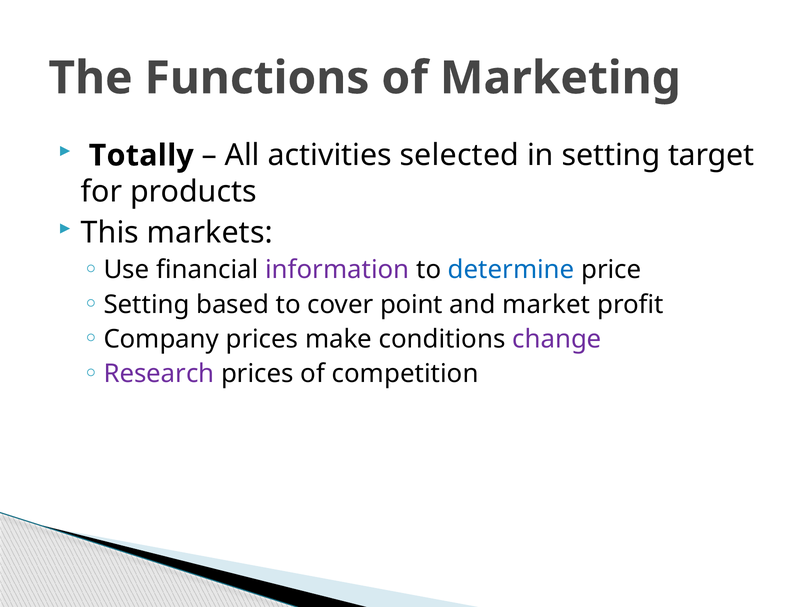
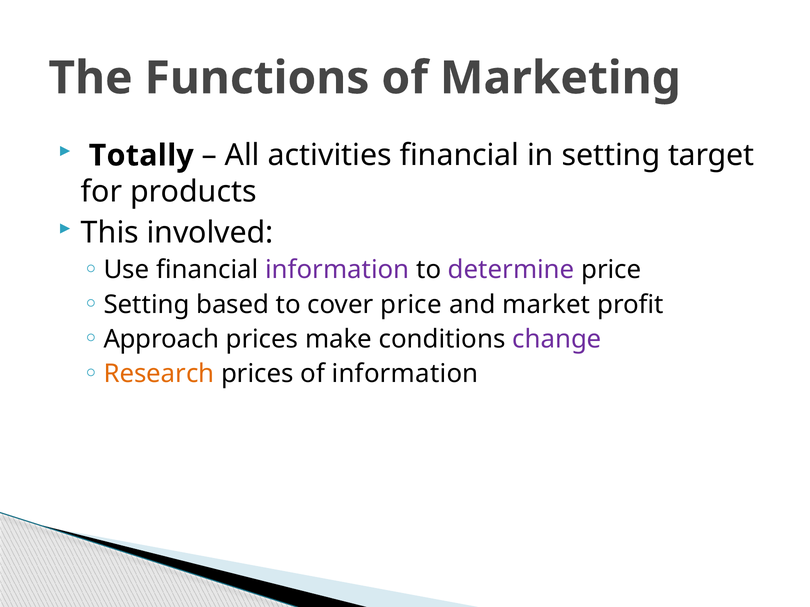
activities selected: selected -> financial
markets: markets -> involved
determine colour: blue -> purple
cover point: point -> price
Company: Company -> Approach
Research colour: purple -> orange
of competition: competition -> information
